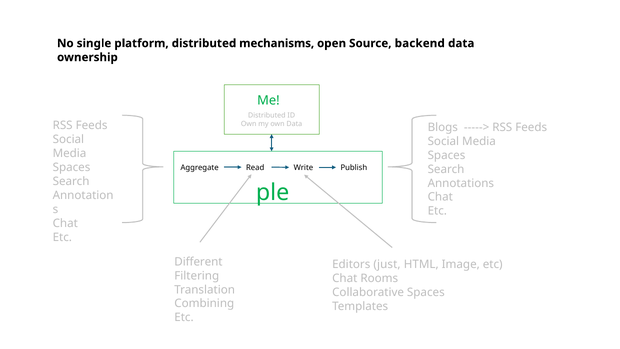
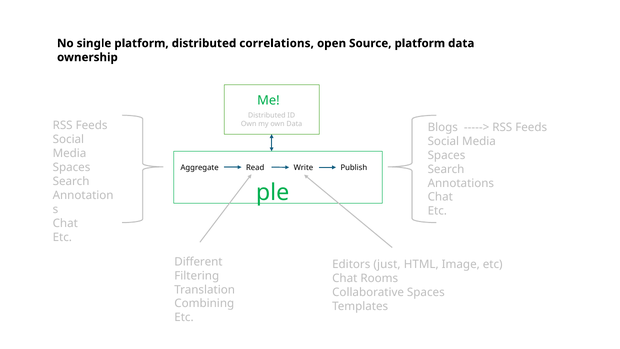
mechanisms: mechanisms -> correlations
Source backend: backend -> platform
